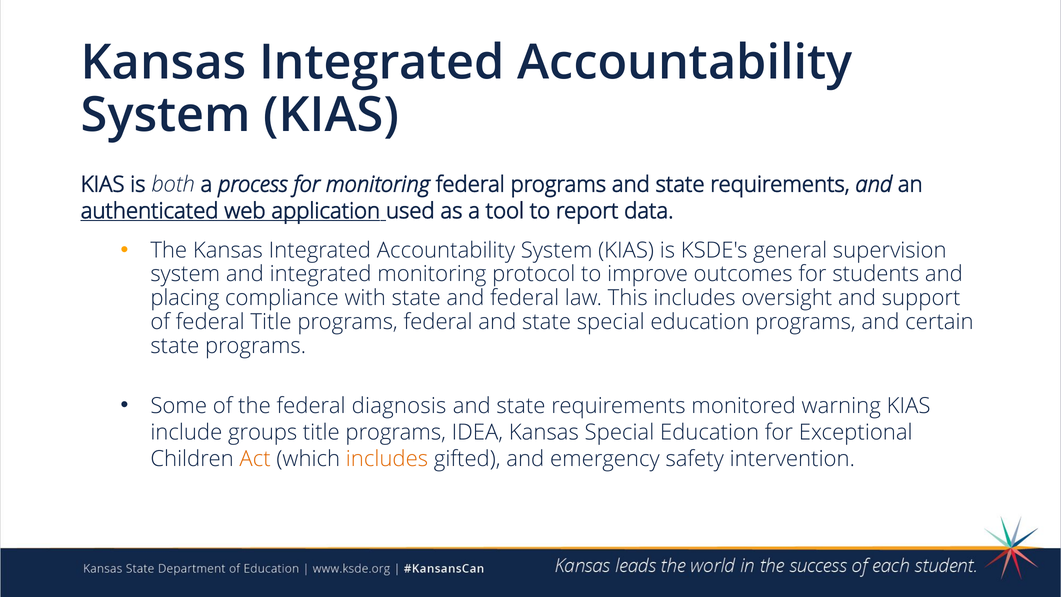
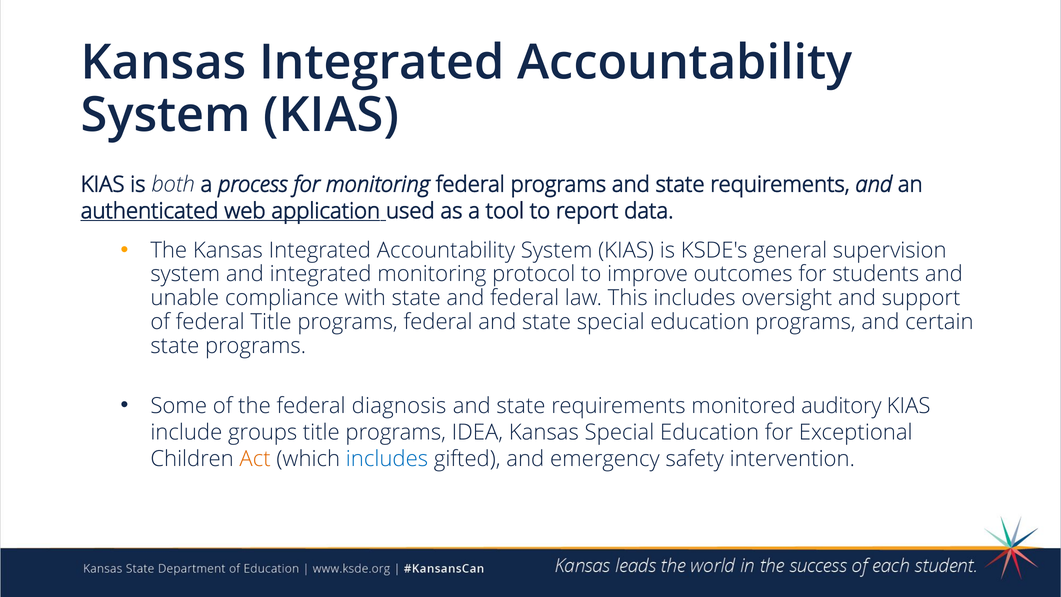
placing: placing -> unable
warning: warning -> auditory
includes at (387, 459) colour: orange -> blue
